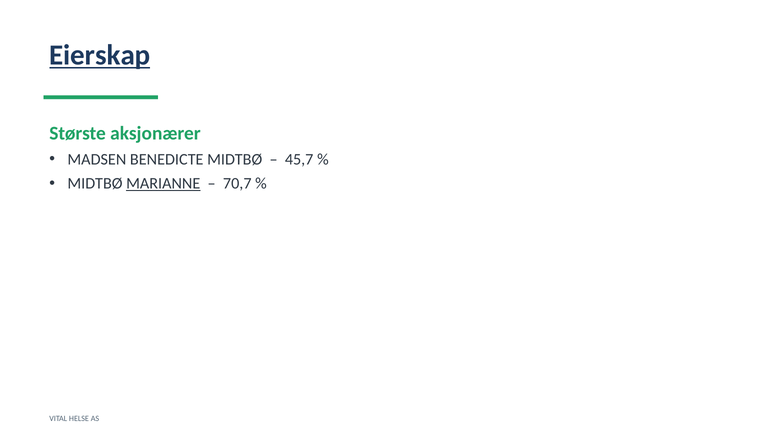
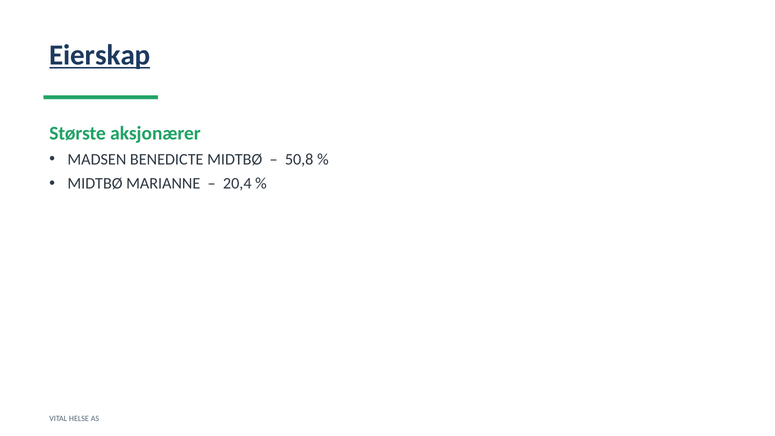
45,7: 45,7 -> 50,8
MARIANNE underline: present -> none
70,7: 70,7 -> 20,4
